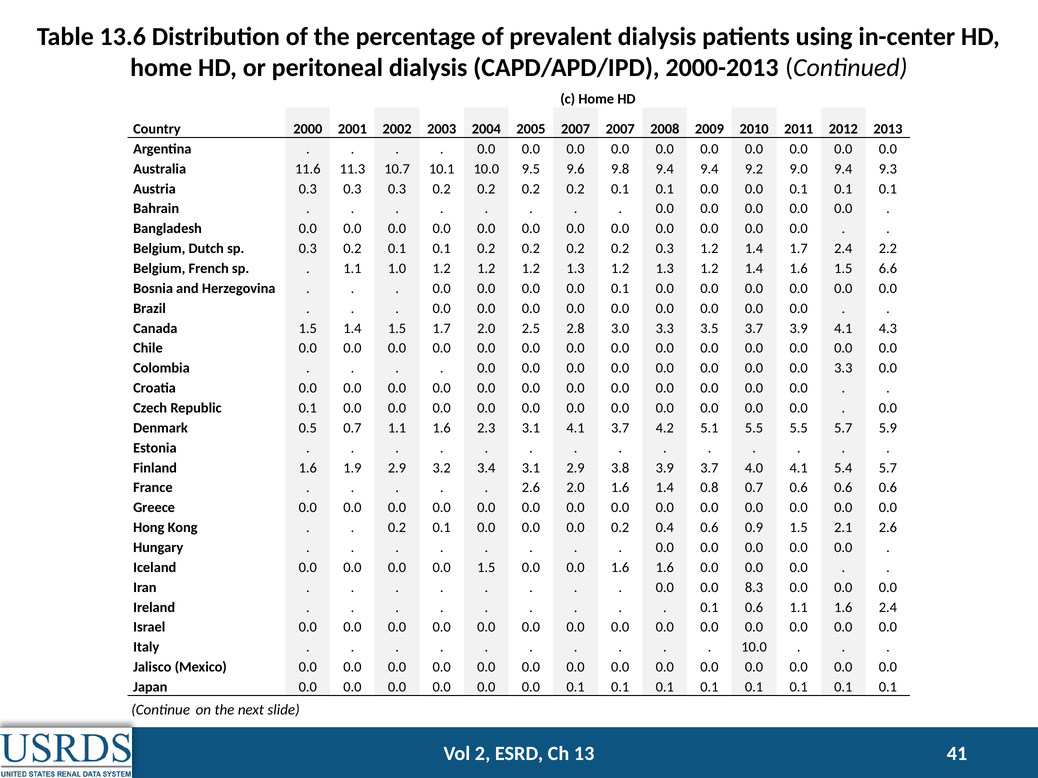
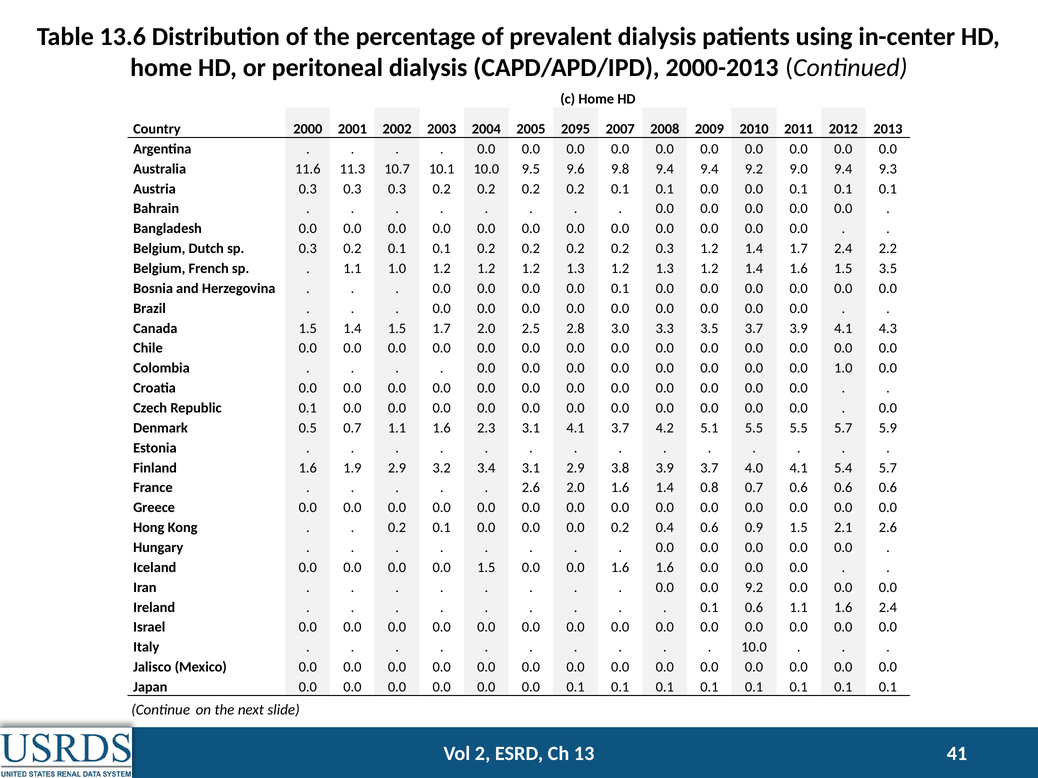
2005 2007: 2007 -> 2095
1.5 6.6: 6.6 -> 3.5
0.0 3.3: 3.3 -> 1.0
0.0 8.3: 8.3 -> 9.2
